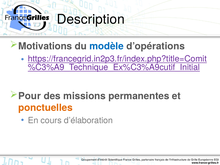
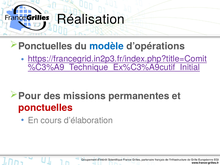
Description: Description -> Réalisation
Motivations at (45, 46): Motivations -> Ponctuelles
ponctuelles at (45, 108) colour: orange -> red
